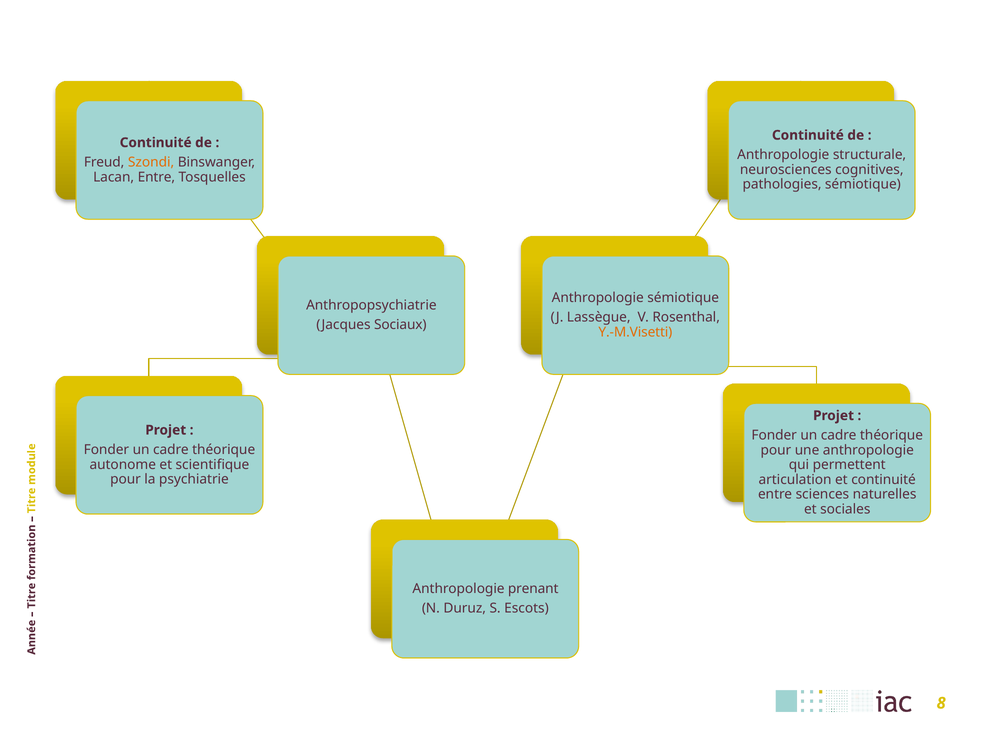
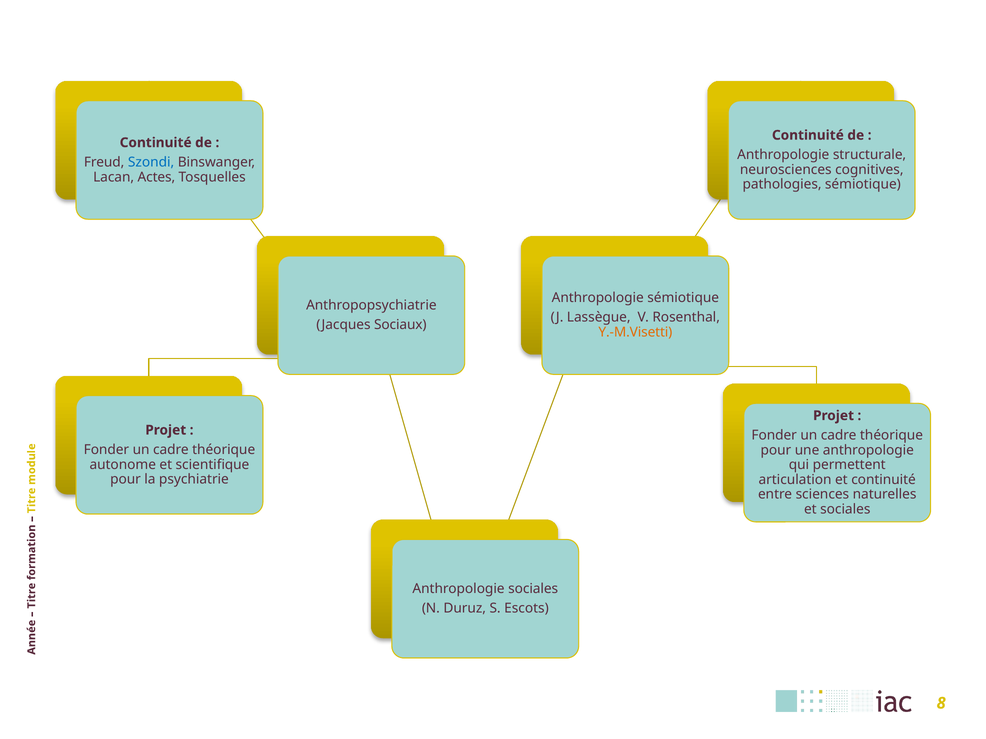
Szondi colour: orange -> blue
Lacan Entre: Entre -> Actes
Anthropologie prenant: prenant -> sociales
